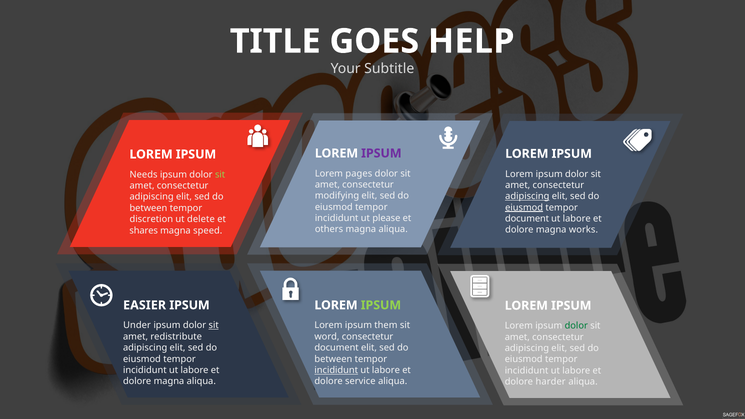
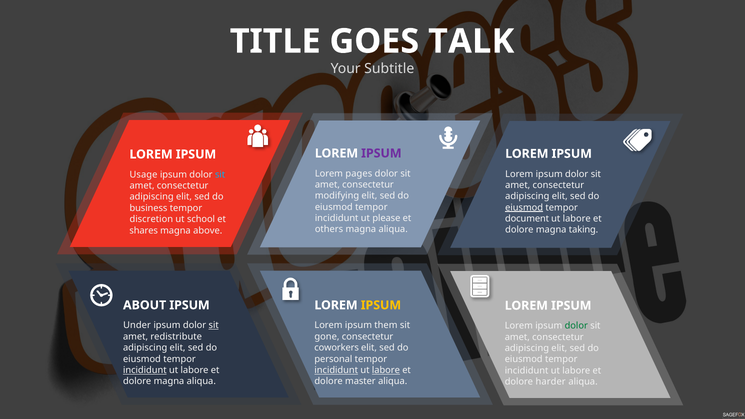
HELP: HELP -> TALK
Needs: Needs -> Usage
sit at (220, 175) colour: light green -> light blue
adipiscing at (527, 196) underline: present -> none
between at (148, 208): between -> business
delete: delete -> school
works: works -> taking
speed: speed -> above
EASIER: EASIER -> ABOUT
IPSUM at (381, 305) colour: light green -> yellow
word: word -> gone
document at (337, 348): document -> coworkers
between at (333, 359): between -> personal
incididunt at (145, 370) underline: none -> present
labore at (386, 370) underline: none -> present
service: service -> master
